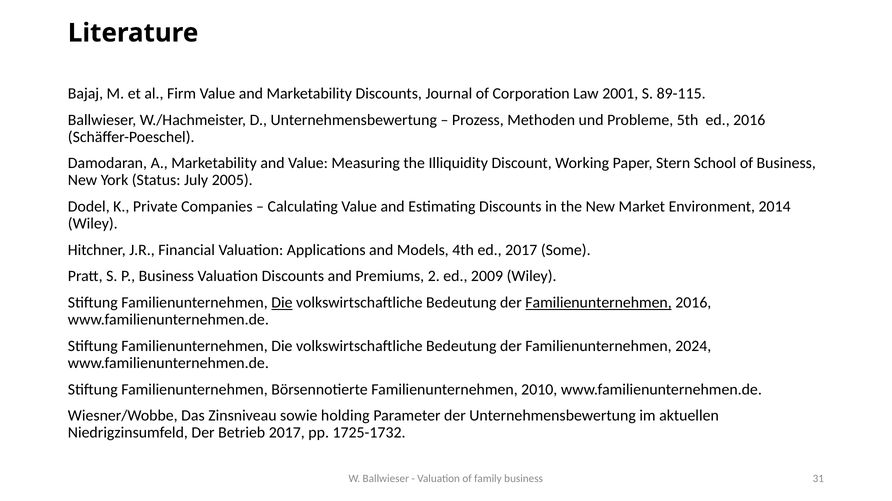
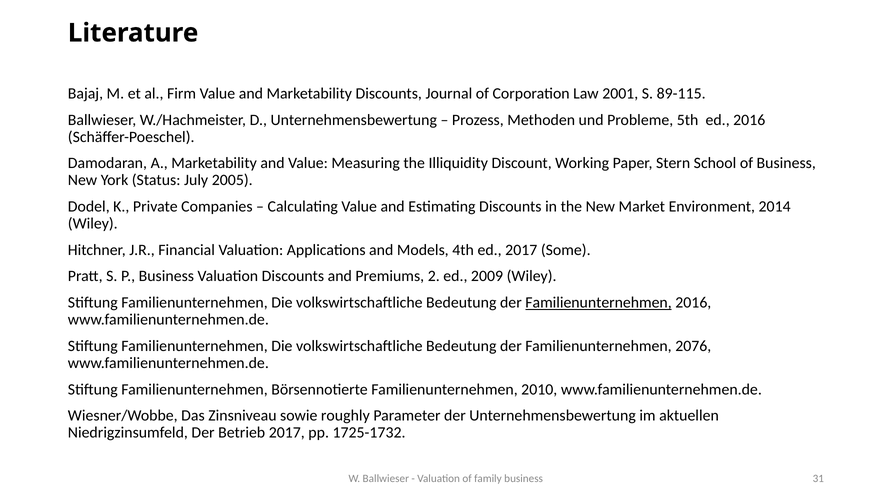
Die at (282, 303) underline: present -> none
2024: 2024 -> 2076
holding: holding -> roughly
